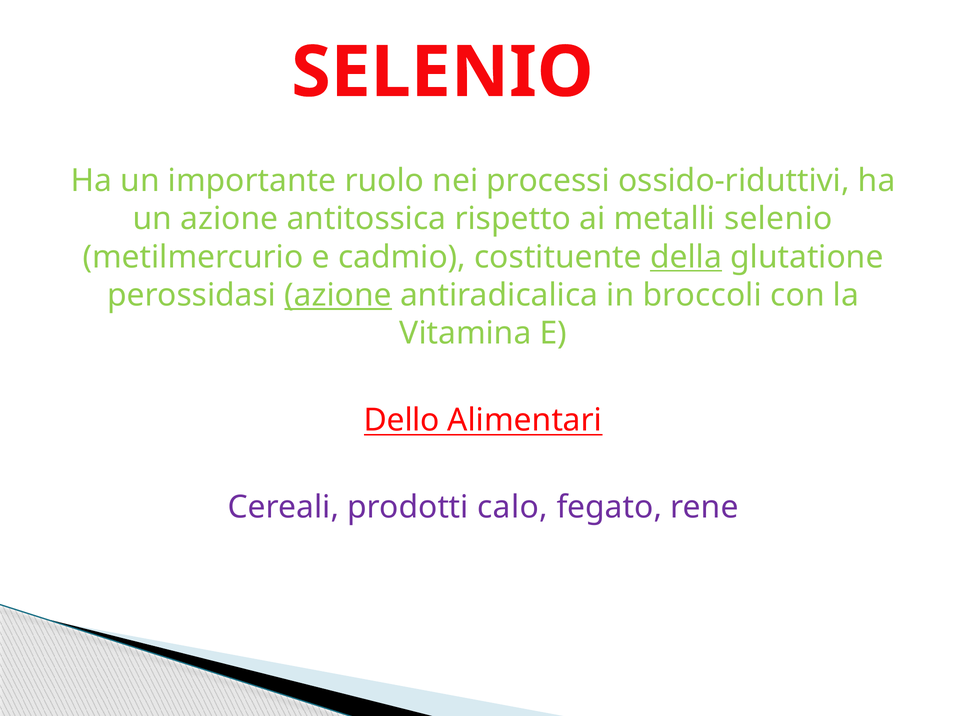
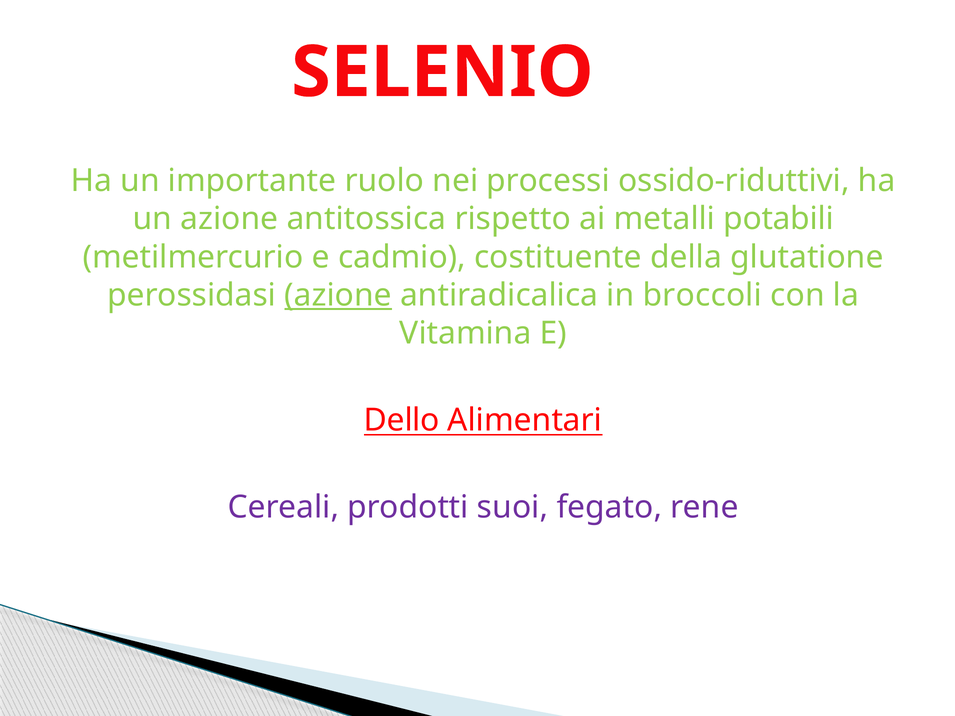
metalli selenio: selenio -> potabili
della underline: present -> none
calo: calo -> suoi
